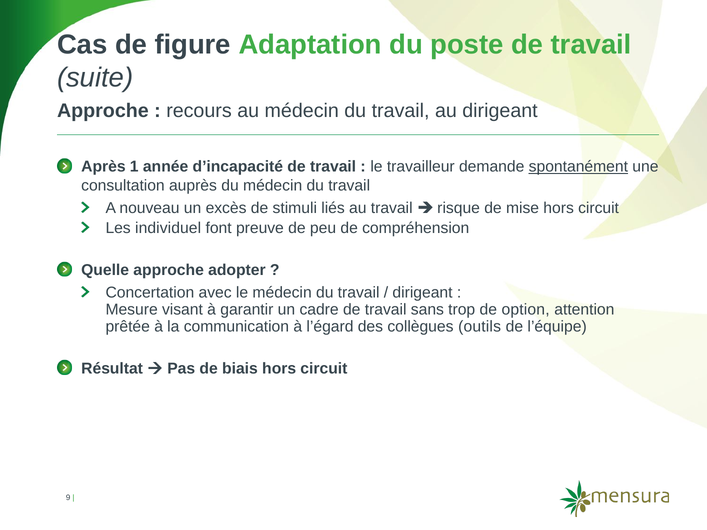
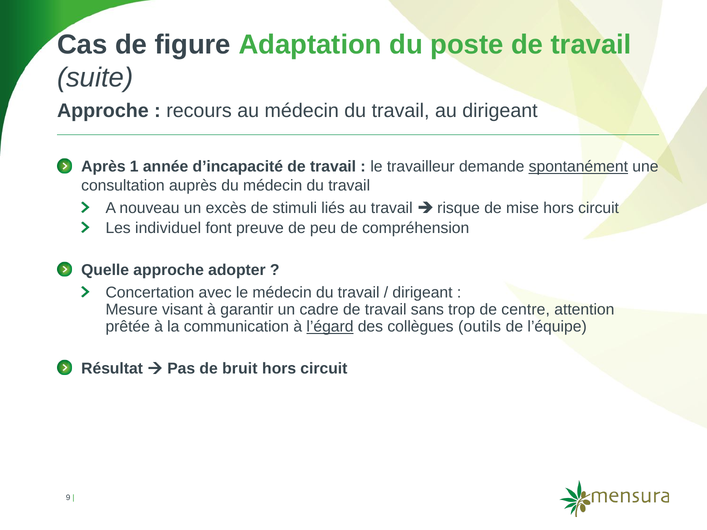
option: option -> centre
l’égard underline: none -> present
biais: biais -> bruit
